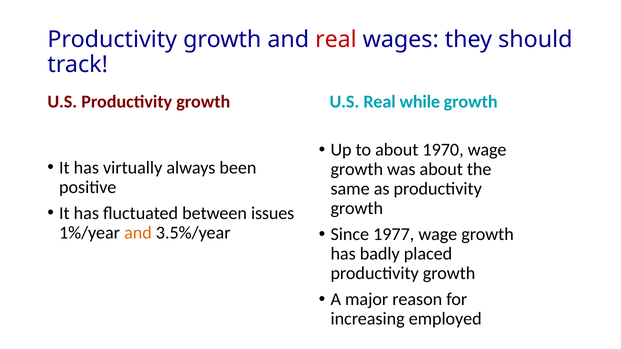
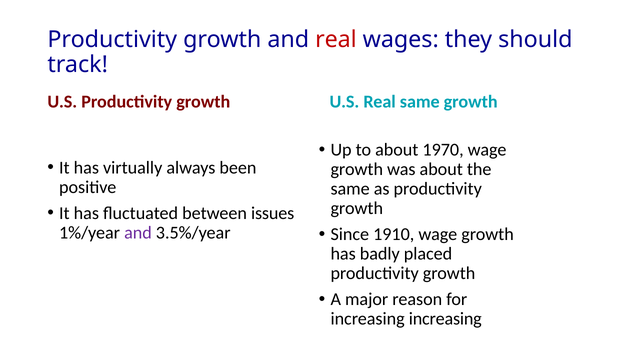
Real while: while -> same
and at (138, 233) colour: orange -> purple
1977: 1977 -> 1910
increasing employed: employed -> increasing
